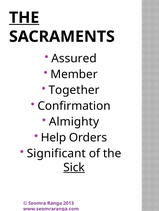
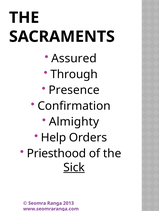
THE at (24, 18) underline: present -> none
Member: Member -> Through
Together: Together -> Presence
Significant: Significant -> Priesthood
